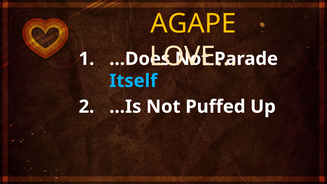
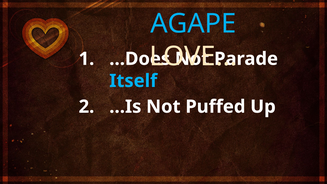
AGAPE colour: yellow -> light blue
